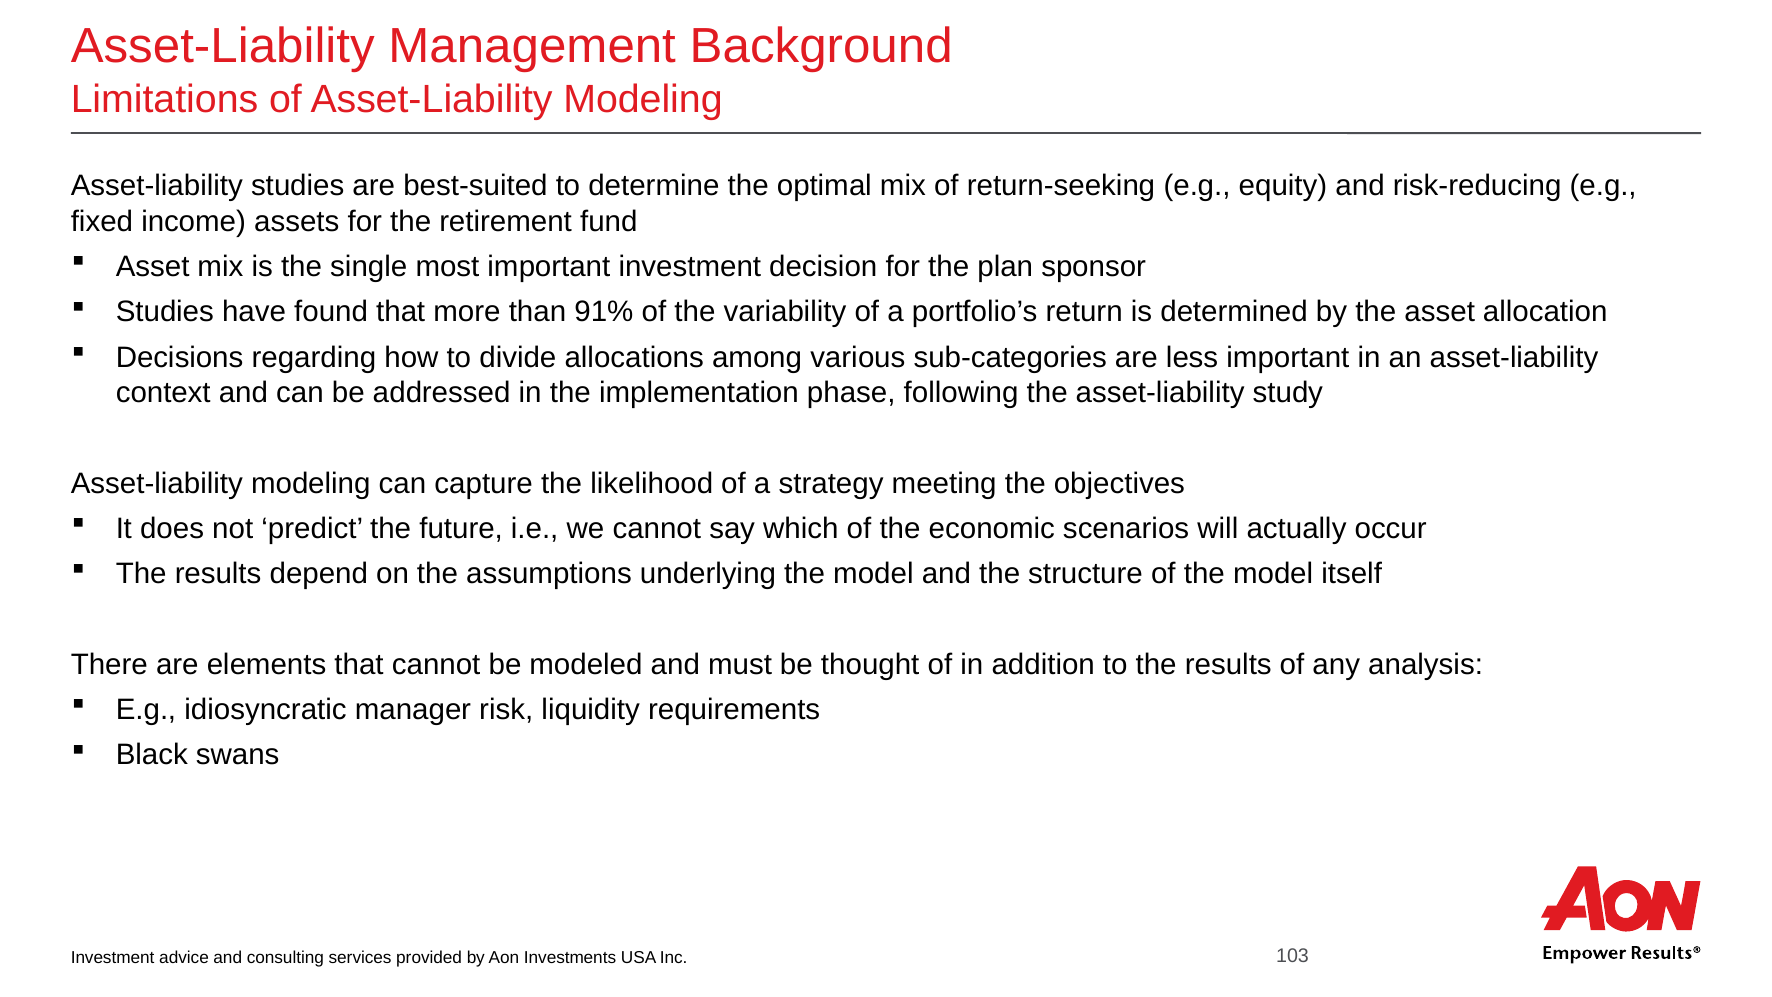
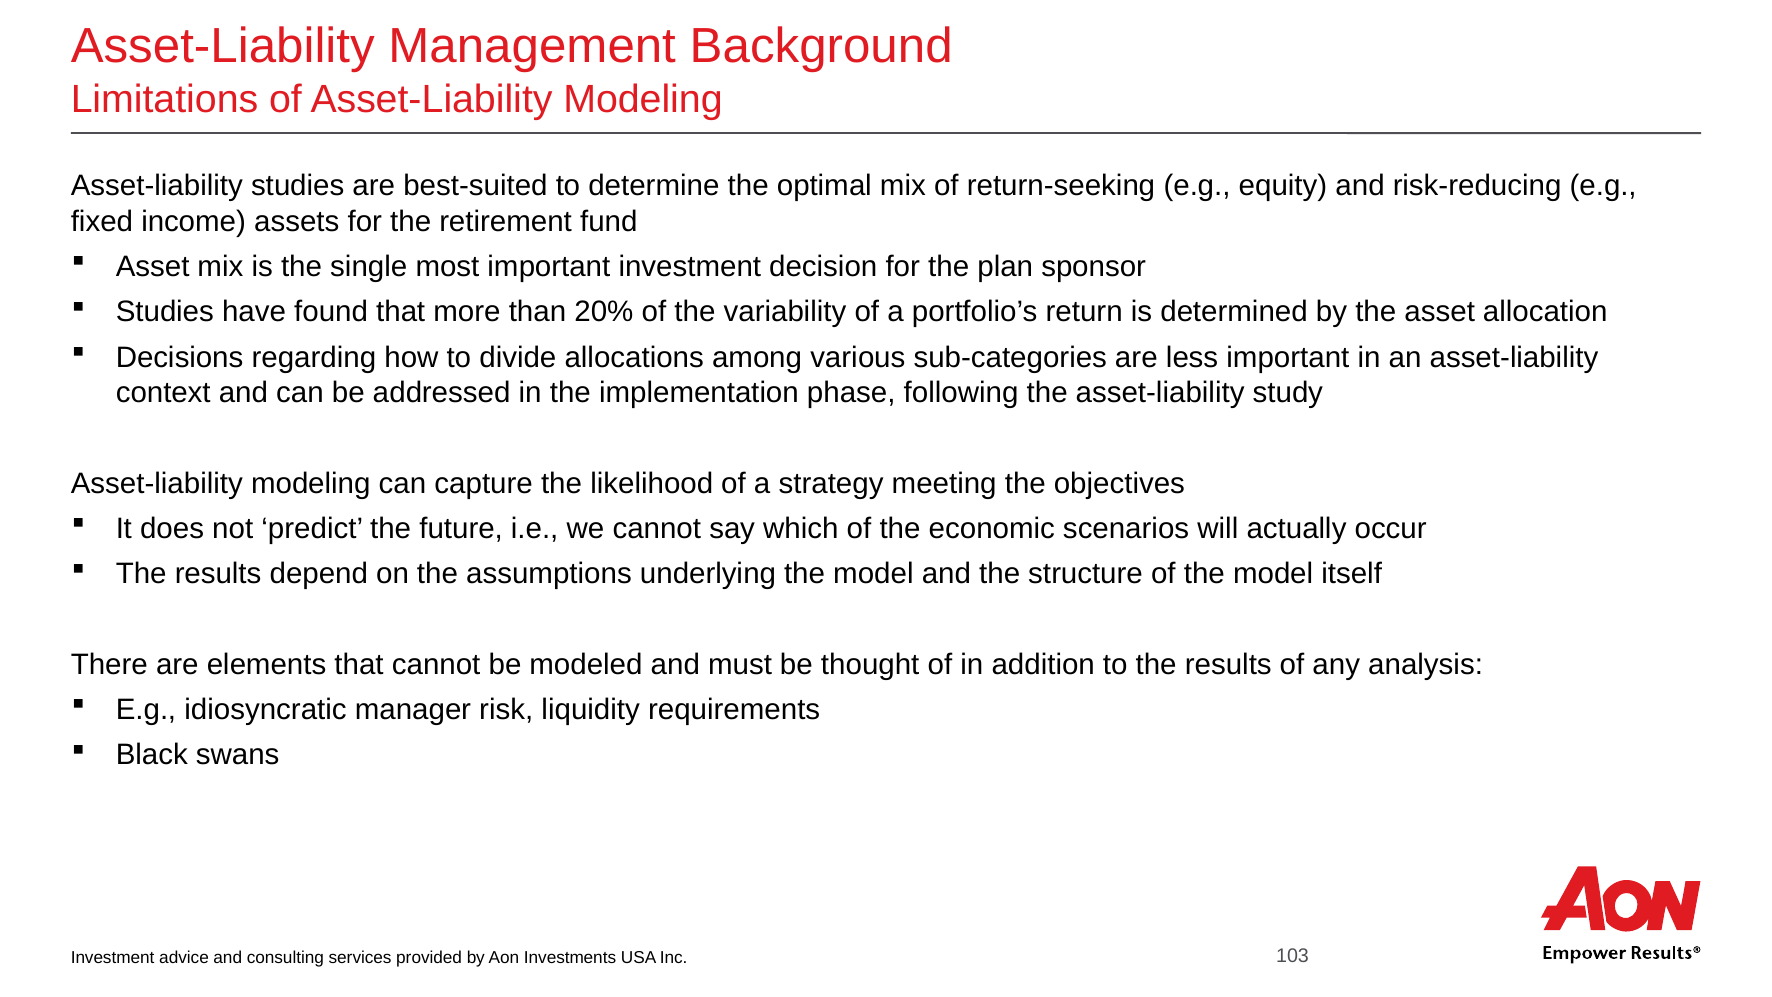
91%: 91% -> 20%
